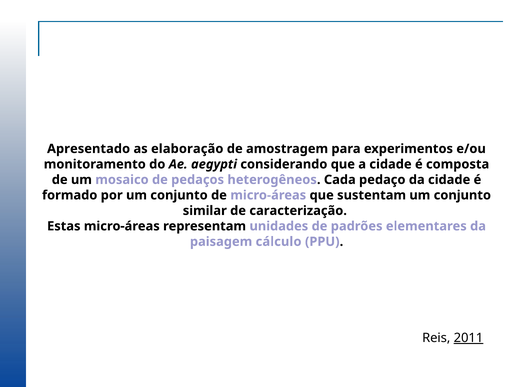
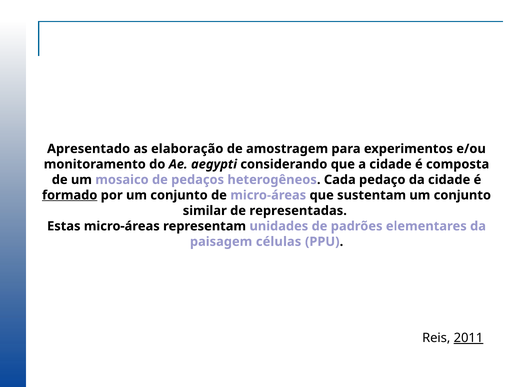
formado underline: none -> present
caracterização: caracterização -> representadas
cálculo: cálculo -> células
